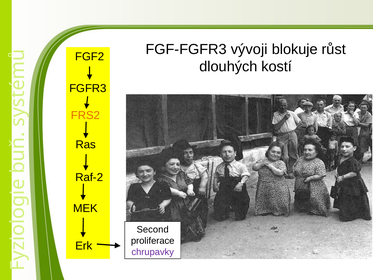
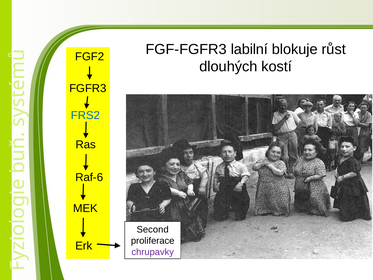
vývoji: vývoji -> labilní
FRS2 colour: orange -> blue
Raf-2: Raf-2 -> Raf-6
